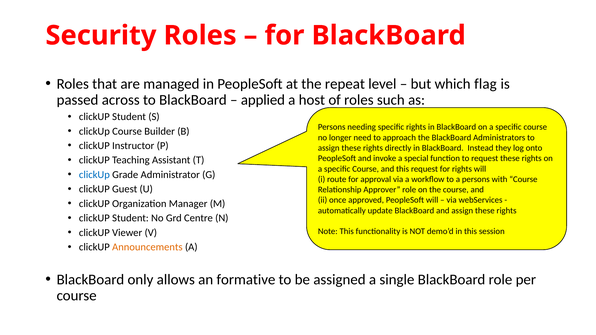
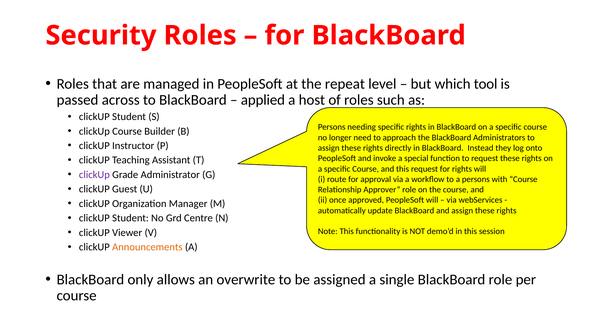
flag: flag -> tool
clickUp at (94, 175) colour: blue -> purple
formative: formative -> overwrite
